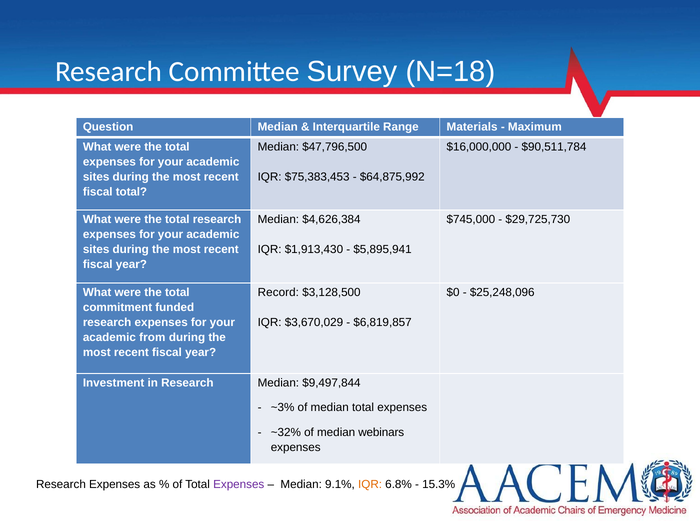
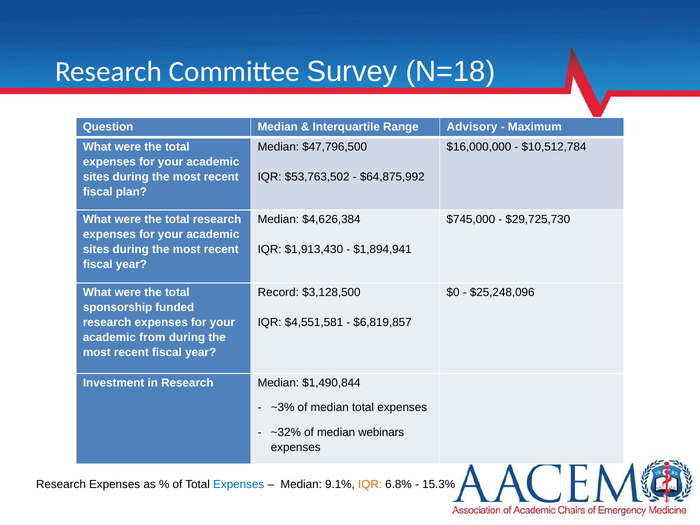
Materials: Materials -> Advisory
$90,511,784: $90,511,784 -> $10,512,784
$75,383,453: $75,383,453 -> $53,763,502
fiscal total: total -> plan
$5,895,941: $5,895,941 -> $1,894,941
commitment: commitment -> sponsorship
$3,670,029: $3,670,029 -> $4,551,581
$9,497,844: $9,497,844 -> $1,490,844
Expenses at (239, 484) colour: purple -> blue
